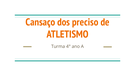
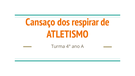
preciso: preciso -> respirar
